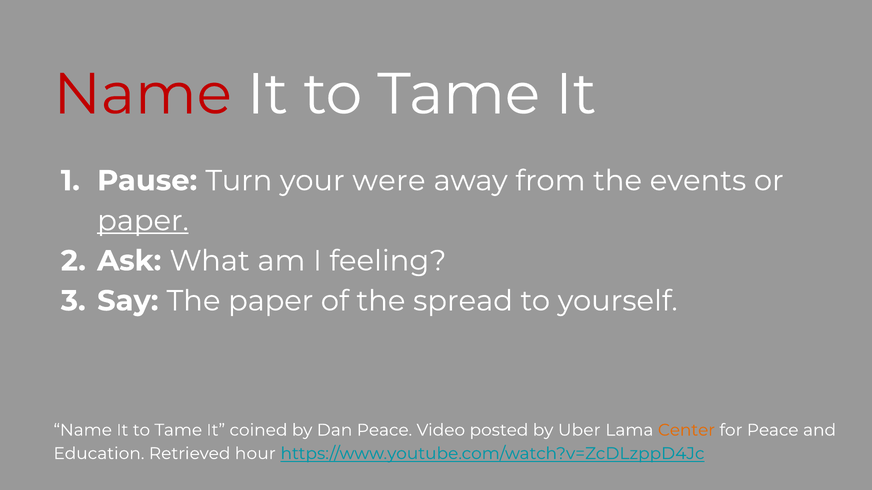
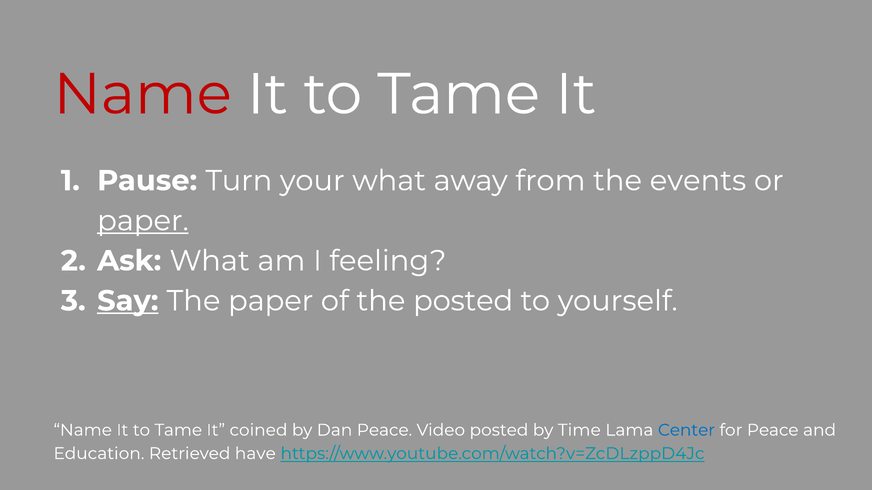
your were: were -> what
Say underline: none -> present
the spread: spread -> posted
Uber: Uber -> Time
Center colour: orange -> blue
hour: hour -> have
